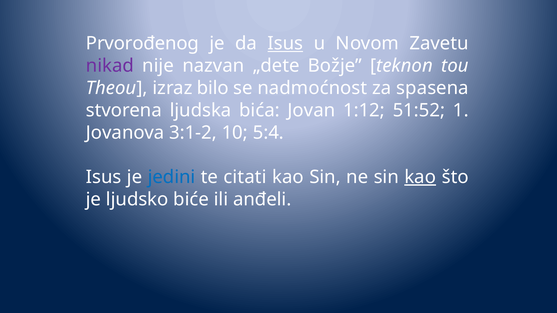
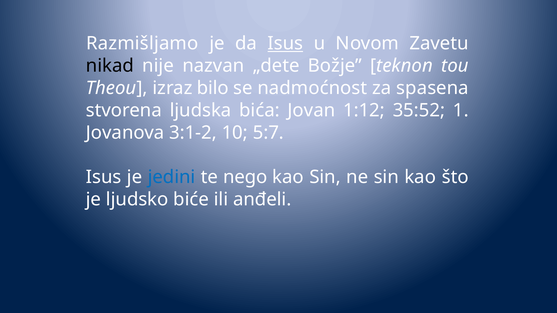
Prvorođenog: Prvorođenog -> Razmišljamo
nikad colour: purple -> black
51:52: 51:52 -> 35:52
5:4: 5:4 -> 5:7
citati: citati -> nego
kao at (420, 177) underline: present -> none
